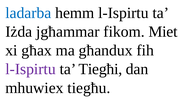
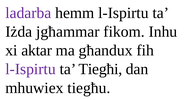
ladarba colour: blue -> purple
Miet: Miet -> Inhu
għax: għax -> aktar
